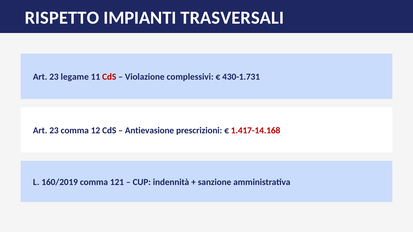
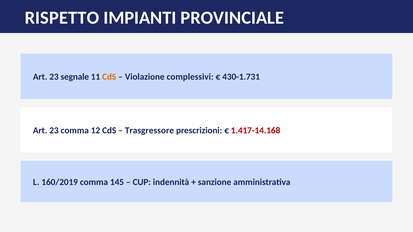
TRASVERSALI: TRASVERSALI -> PROVINCIALE
legame: legame -> segnale
CdS at (109, 77) colour: red -> orange
Antievasione: Antievasione -> Trasgressore
121: 121 -> 145
